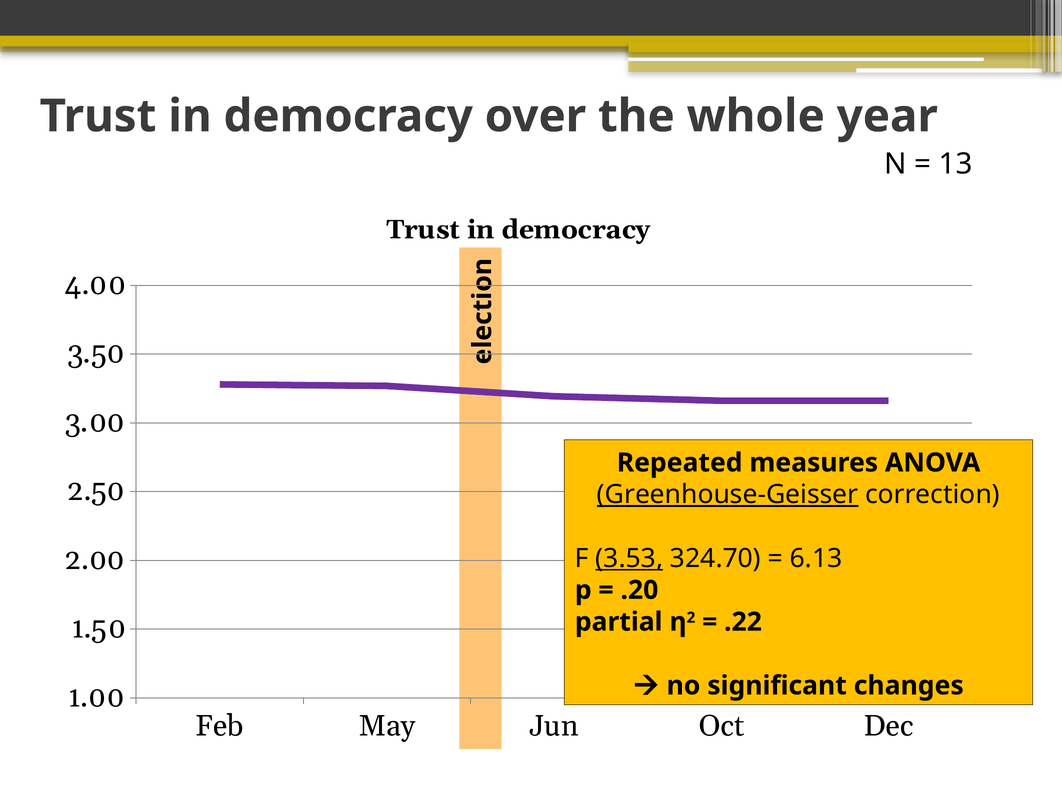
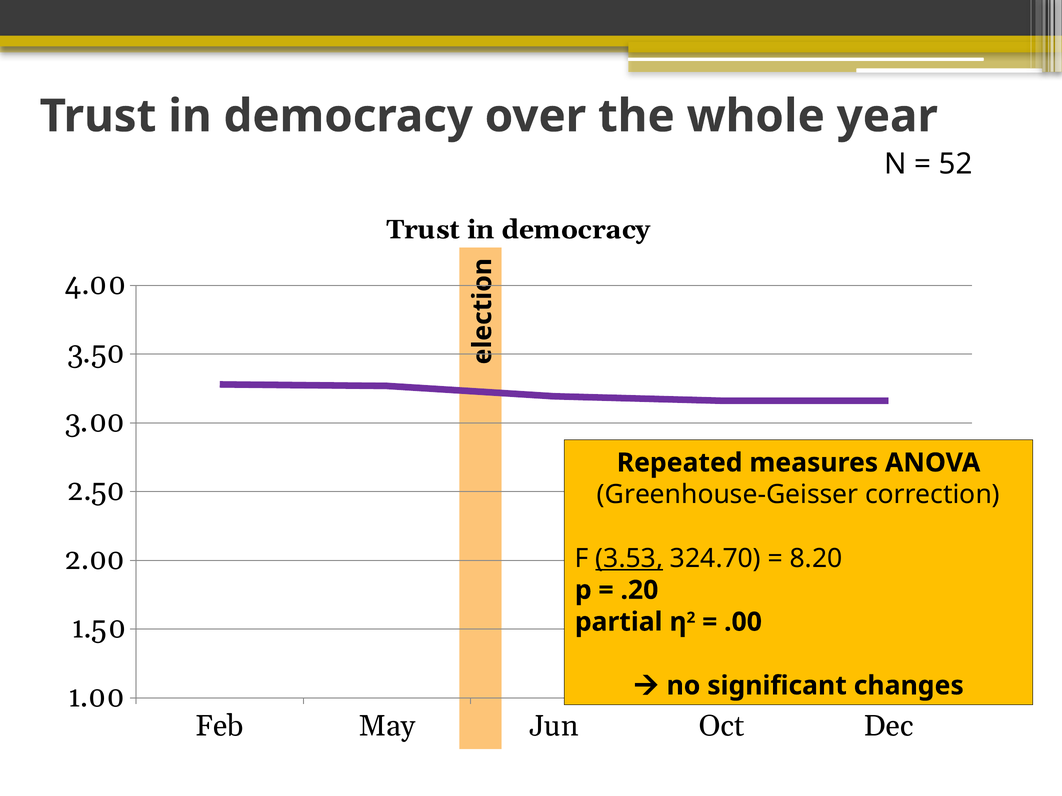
13: 13 -> 52
Greenhouse-Geisser underline: present -> none
6.13: 6.13 -> 8.20
.22: .22 -> .00
